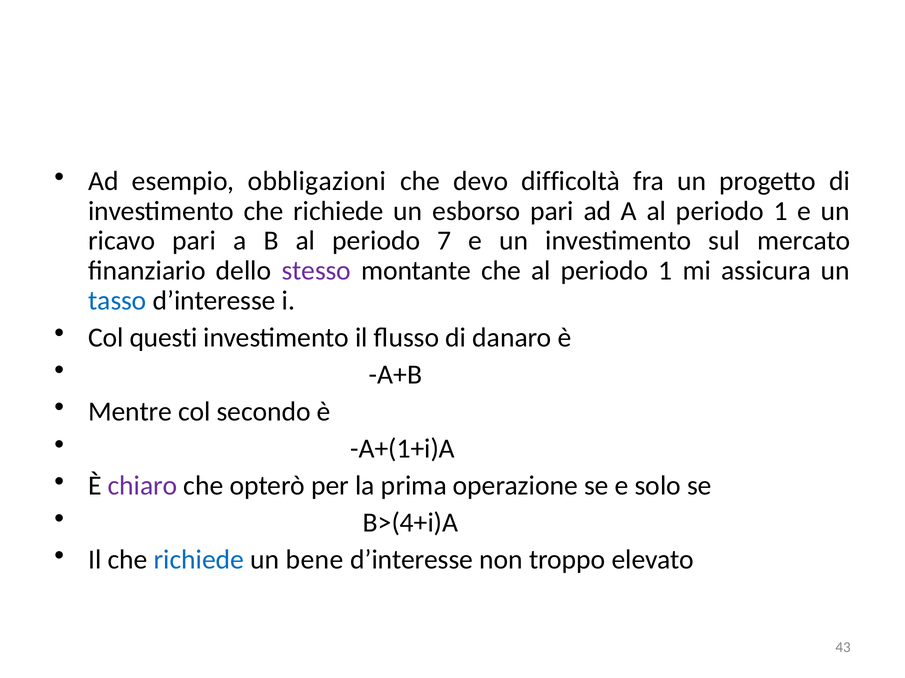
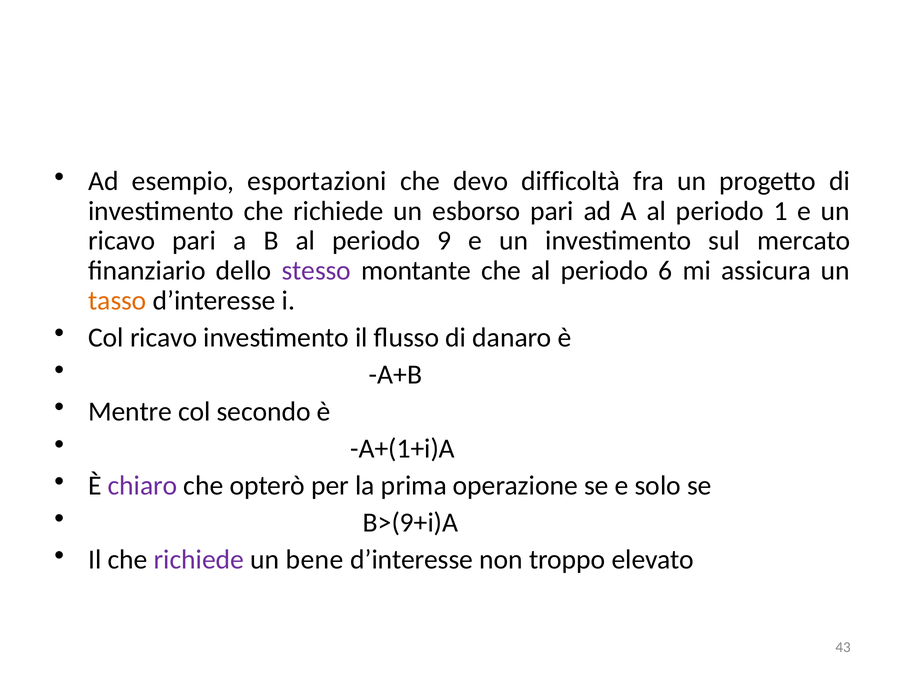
obbligazioni: obbligazioni -> esportazioni
7: 7 -> 9
che al periodo 1: 1 -> 6
tasso colour: blue -> orange
Col questi: questi -> ricavo
B>(4+i)A: B>(4+i)A -> B>(9+i)A
richiede at (199, 560) colour: blue -> purple
